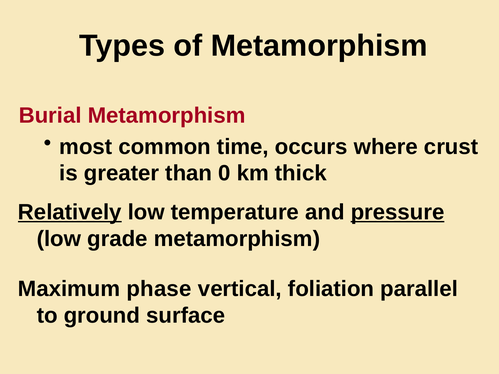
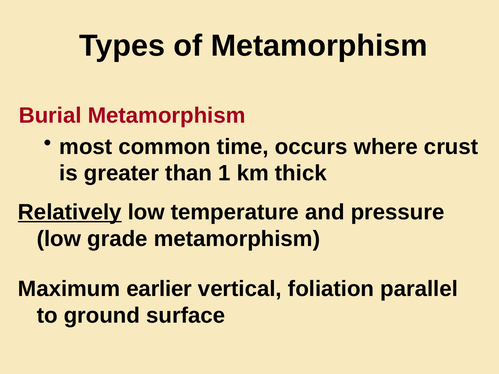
0: 0 -> 1
pressure underline: present -> none
phase: phase -> earlier
